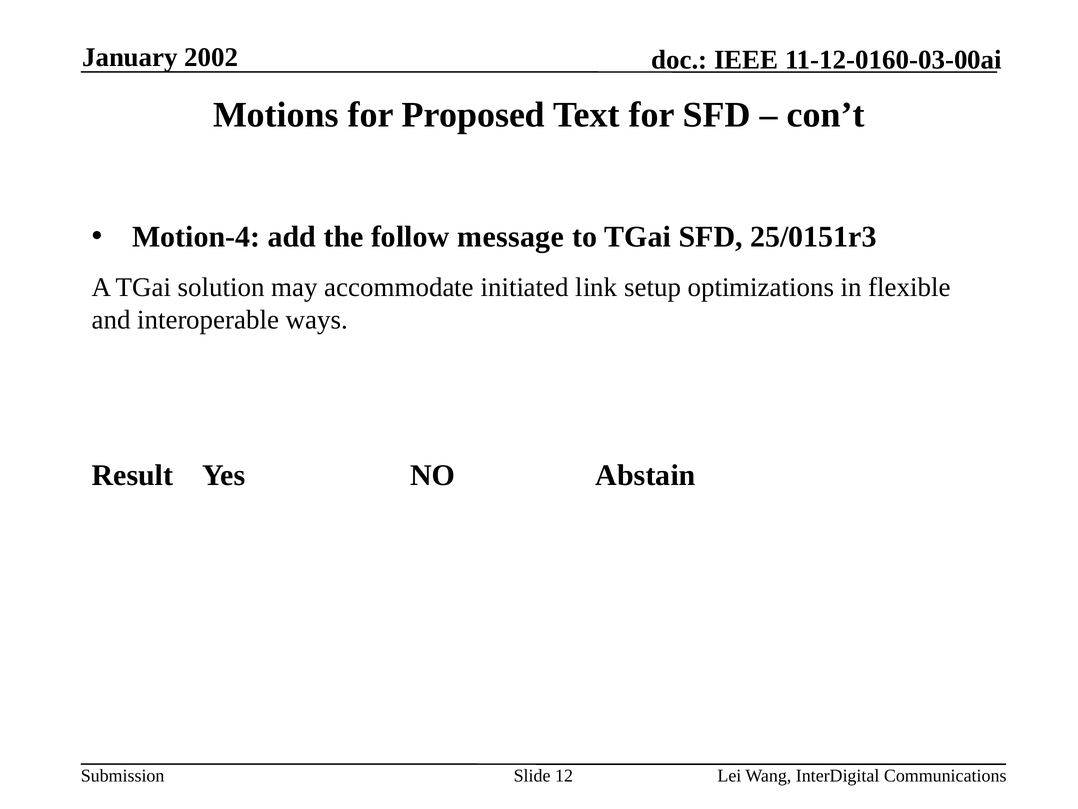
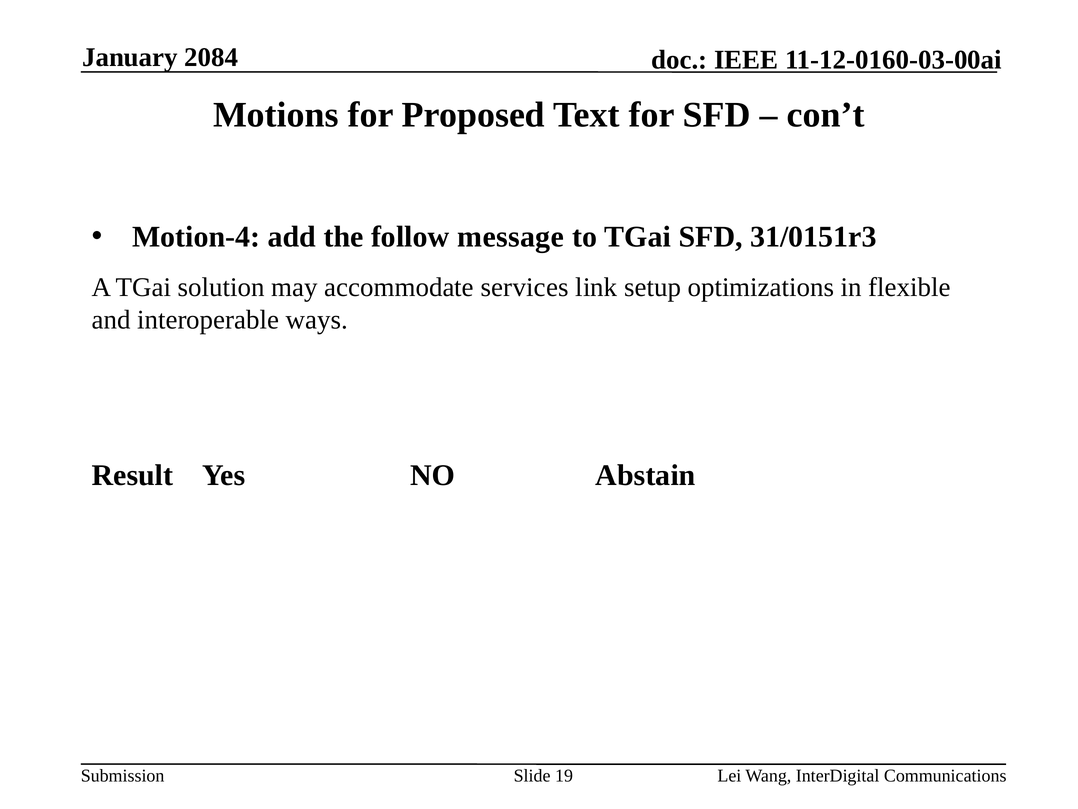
2002: 2002 -> 2084
25/0151r3: 25/0151r3 -> 31/0151r3
initiated: initiated -> services
12: 12 -> 19
